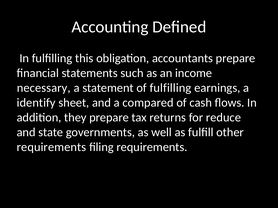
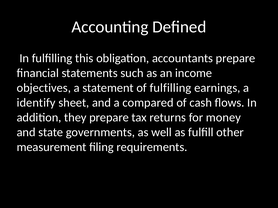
necessary: necessary -> objectives
reduce: reduce -> money
requirements at (51, 147): requirements -> measurement
